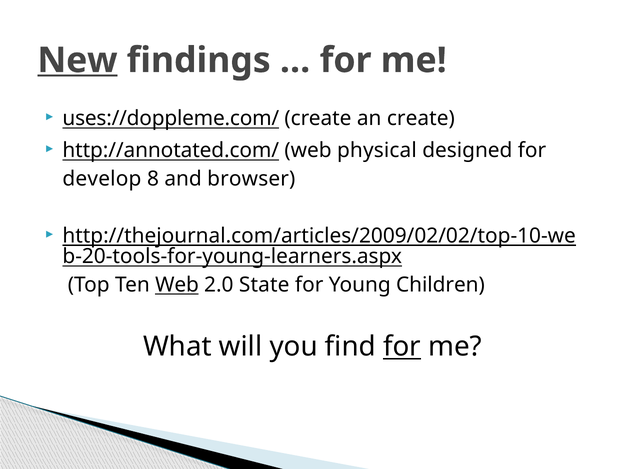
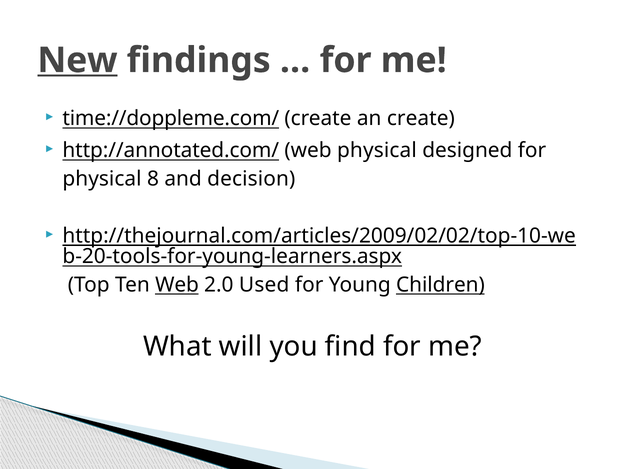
uses://doppleme.com/: uses://doppleme.com/ -> time://doppleme.com/
develop at (102, 179): develop -> physical
browser: browser -> decision
State: State -> Used
Children underline: none -> present
for at (402, 346) underline: present -> none
